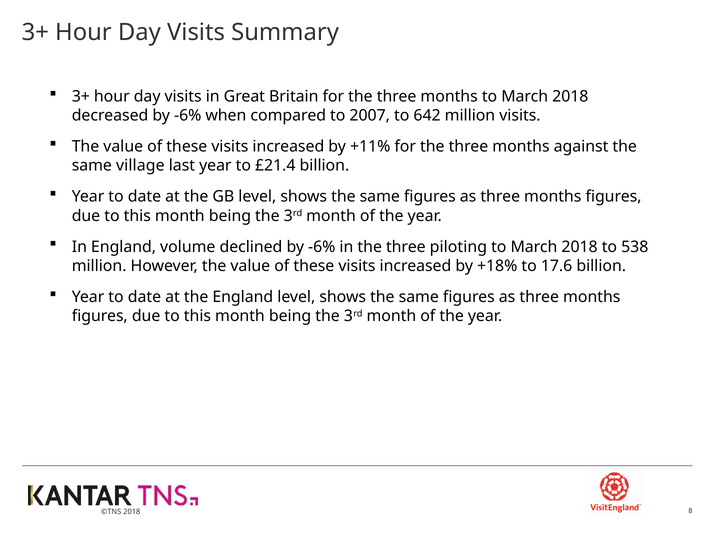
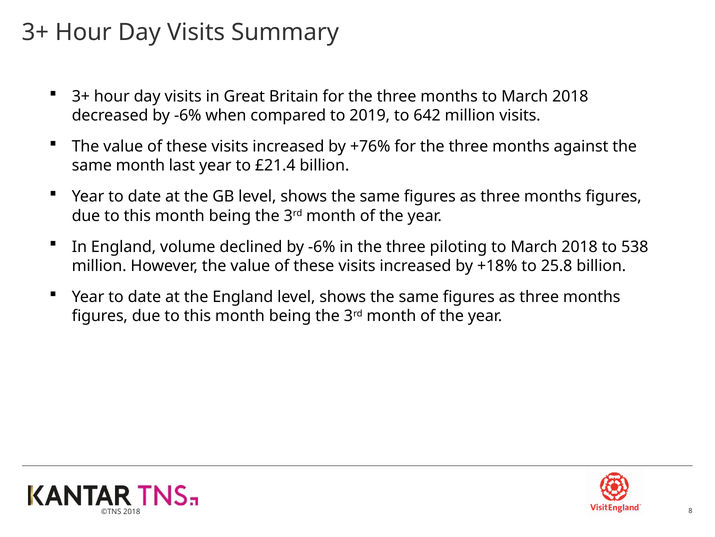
2007: 2007 -> 2019
+11%: +11% -> +76%
same village: village -> month
17.6: 17.6 -> 25.8
